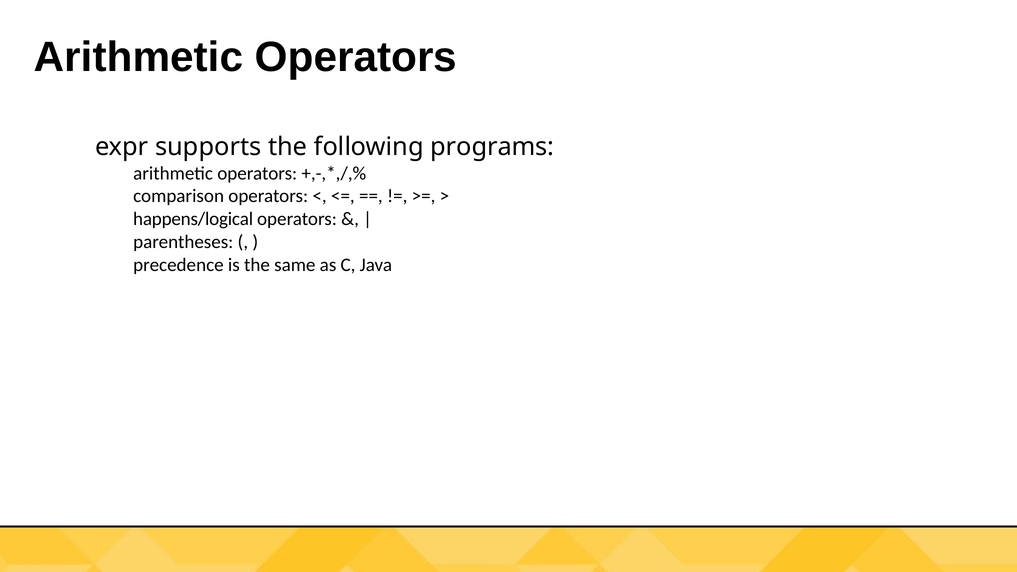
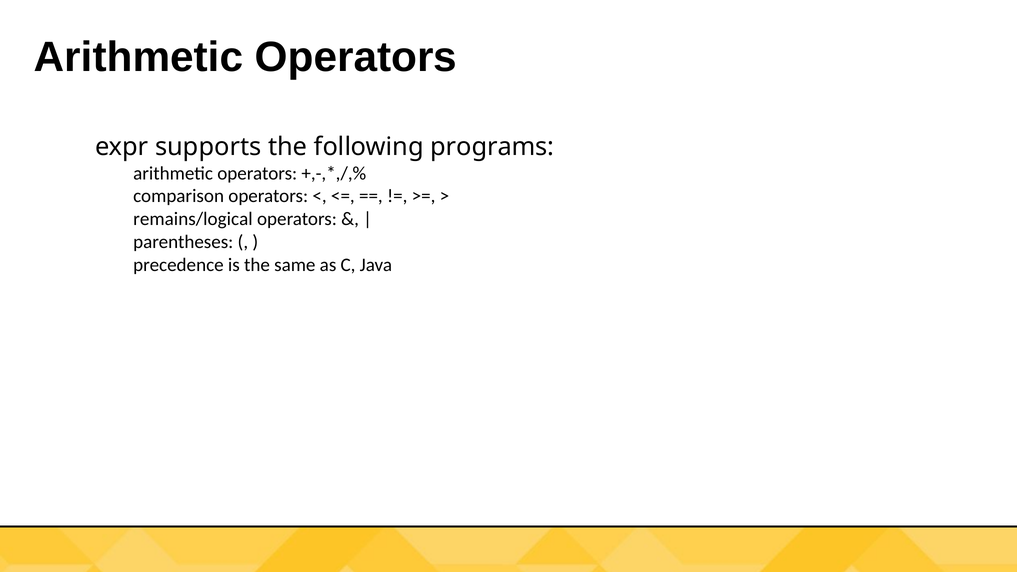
happens/logical: happens/logical -> remains/logical
